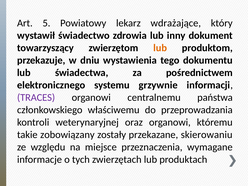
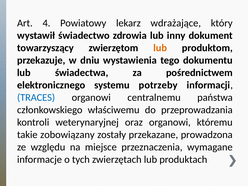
5: 5 -> 4
grzywnie: grzywnie -> potrzeby
TRACES colour: purple -> blue
skierowaniu: skierowaniu -> prowadzona
